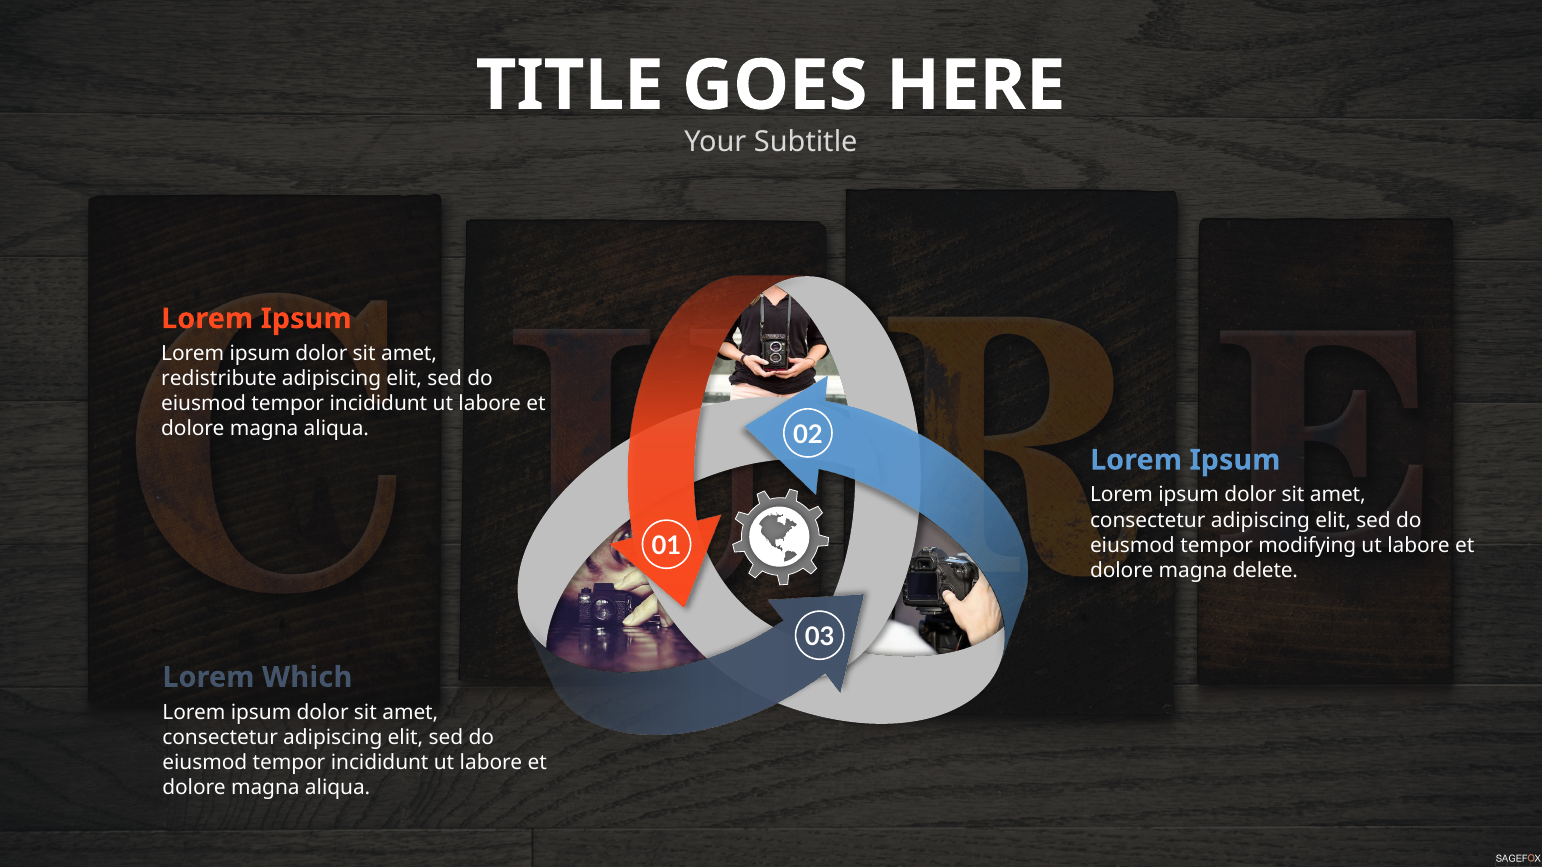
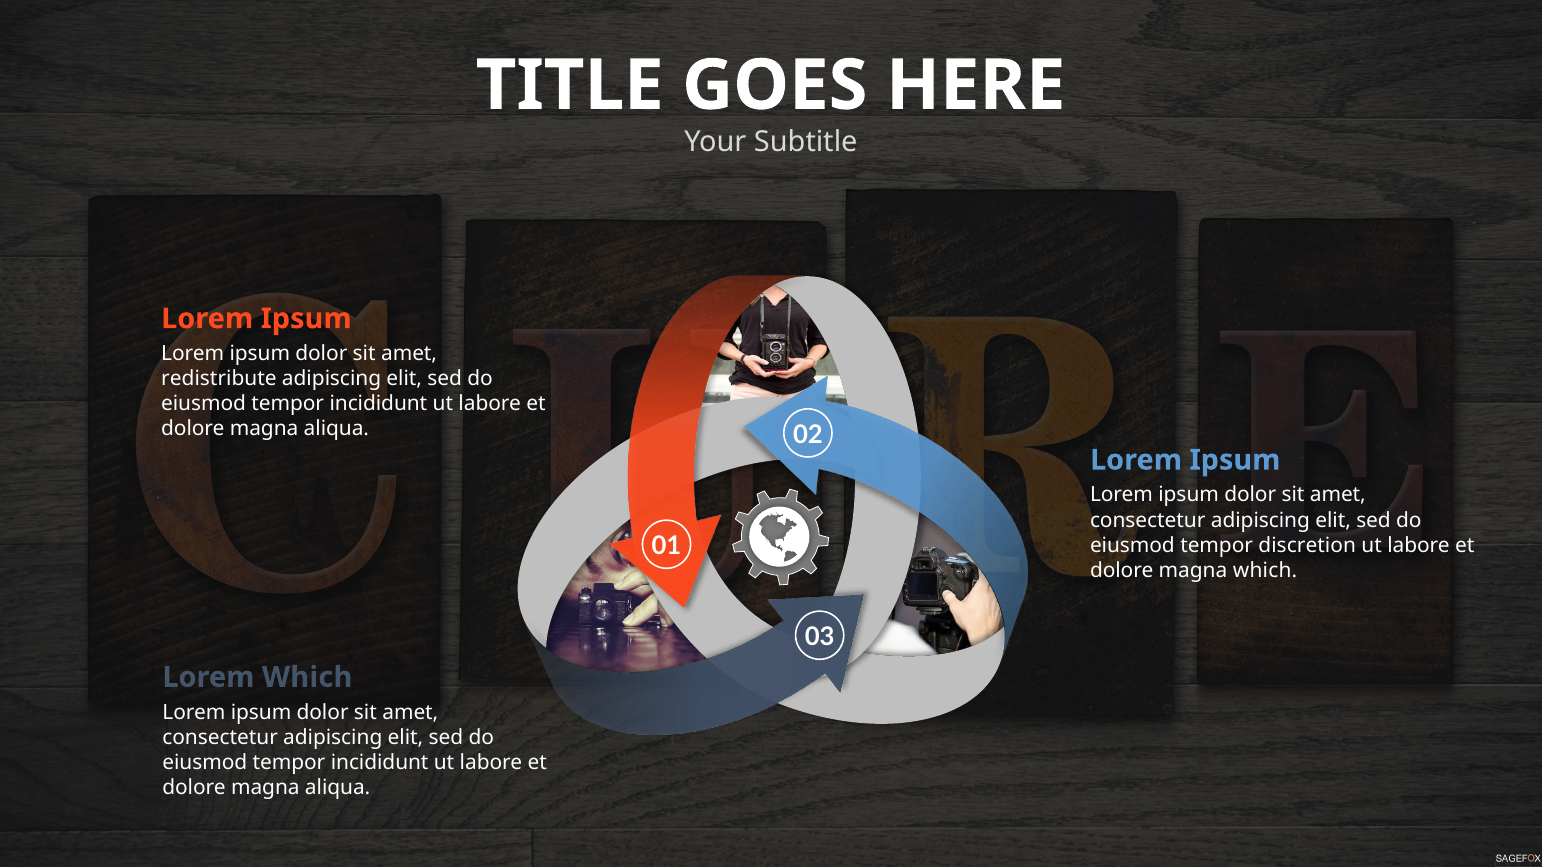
modifying: modifying -> discretion
magna delete: delete -> which
